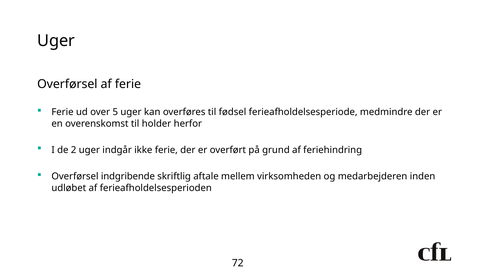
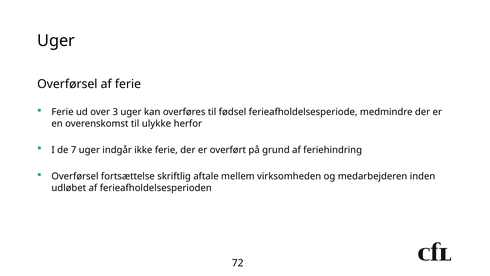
5: 5 -> 3
holder: holder -> ulykke
2: 2 -> 7
indgribende: indgribende -> fortsættelse
